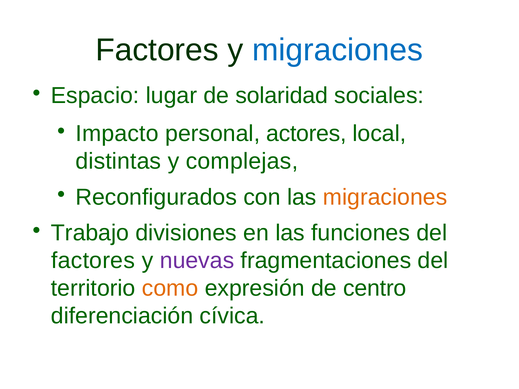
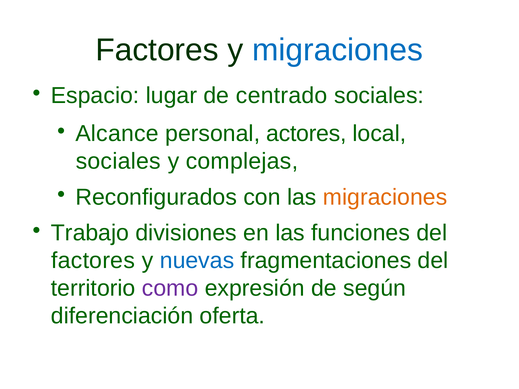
solaridad: solaridad -> centrado
Impacto: Impacto -> Alcance
distintas at (118, 161): distintas -> sociales
nuevas colour: purple -> blue
como colour: orange -> purple
centro: centro -> según
cívica: cívica -> oferta
